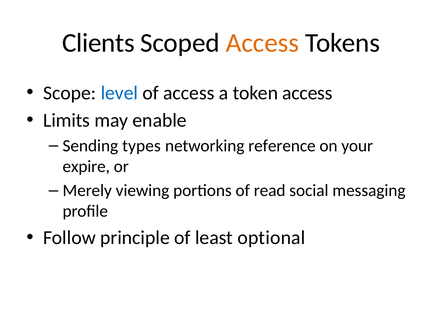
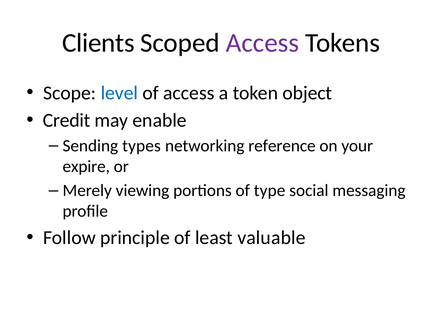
Access at (262, 43) colour: orange -> purple
token access: access -> object
Limits: Limits -> Credit
read: read -> type
optional: optional -> valuable
